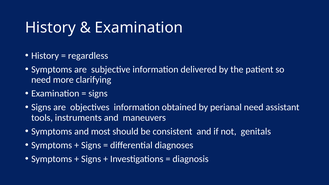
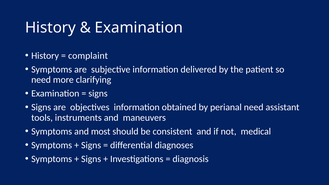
regardless: regardless -> complaint
genitals: genitals -> medical
